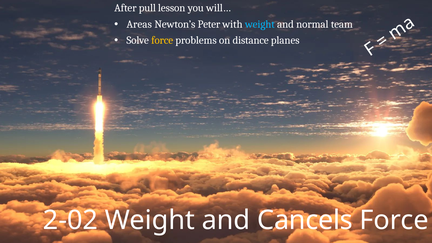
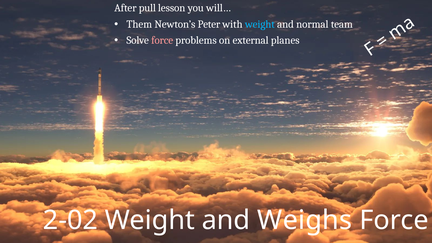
Areas: Areas -> Them
force at (162, 40) colour: yellow -> pink
distance: distance -> external
Cancels: Cancels -> Weighs
